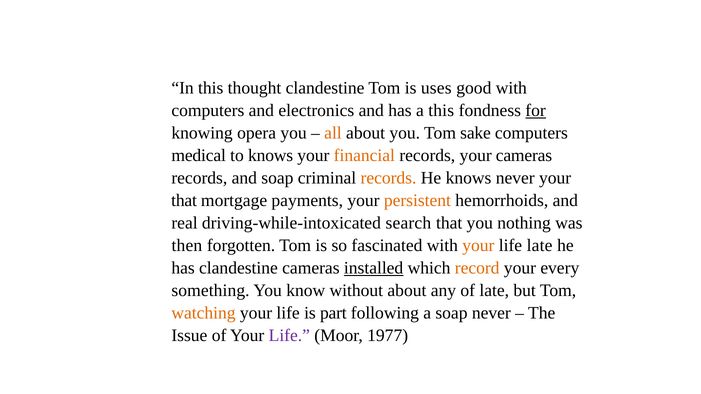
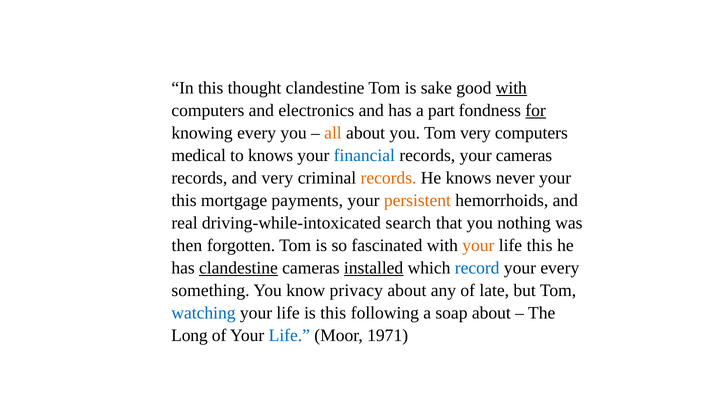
uses: uses -> sake
with at (511, 88) underline: none -> present
a this: this -> part
knowing opera: opera -> every
Tom sake: sake -> very
financial colour: orange -> blue
and soap: soap -> very
that at (184, 200): that -> this
life late: late -> this
clandestine at (238, 268) underline: none -> present
record colour: orange -> blue
without: without -> privacy
watching colour: orange -> blue
is part: part -> this
soap never: never -> about
Issue: Issue -> Long
Life at (289, 335) colour: purple -> blue
1977: 1977 -> 1971
